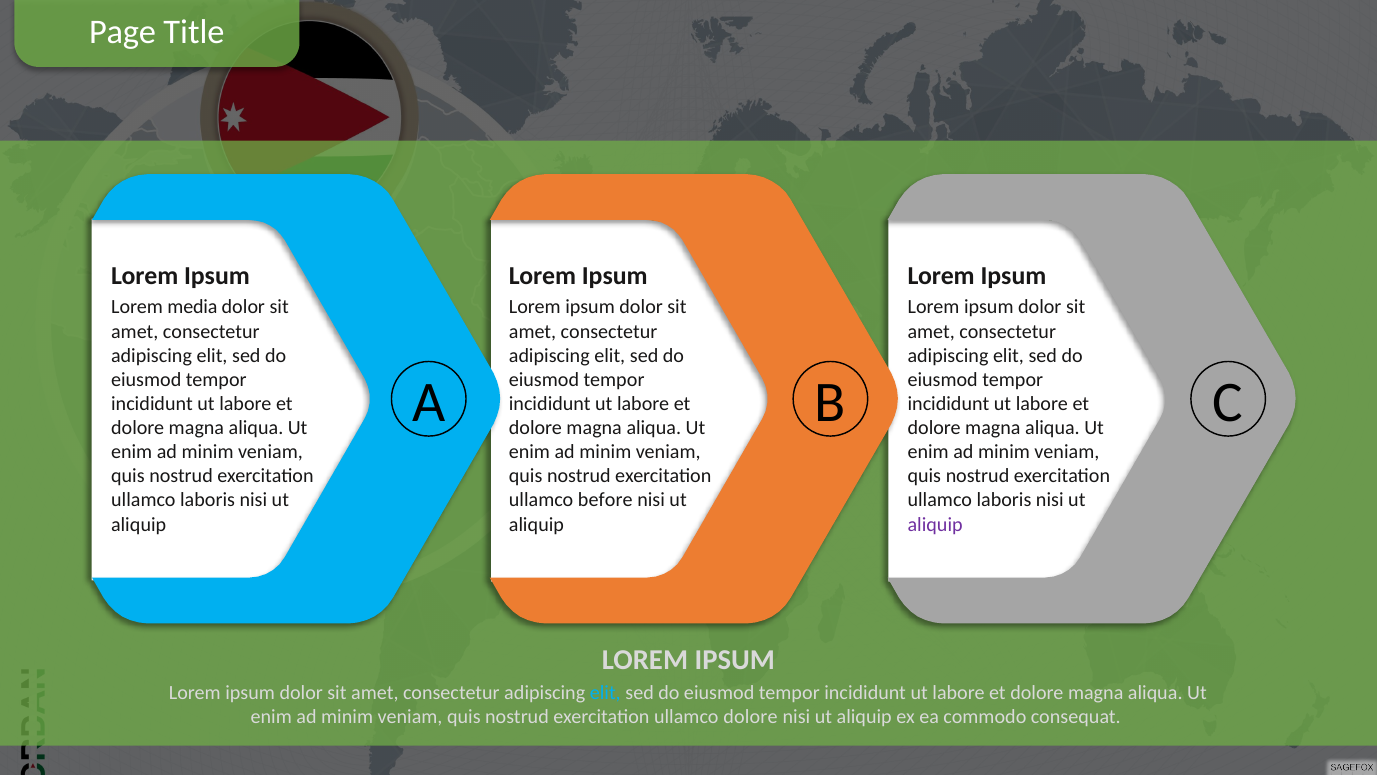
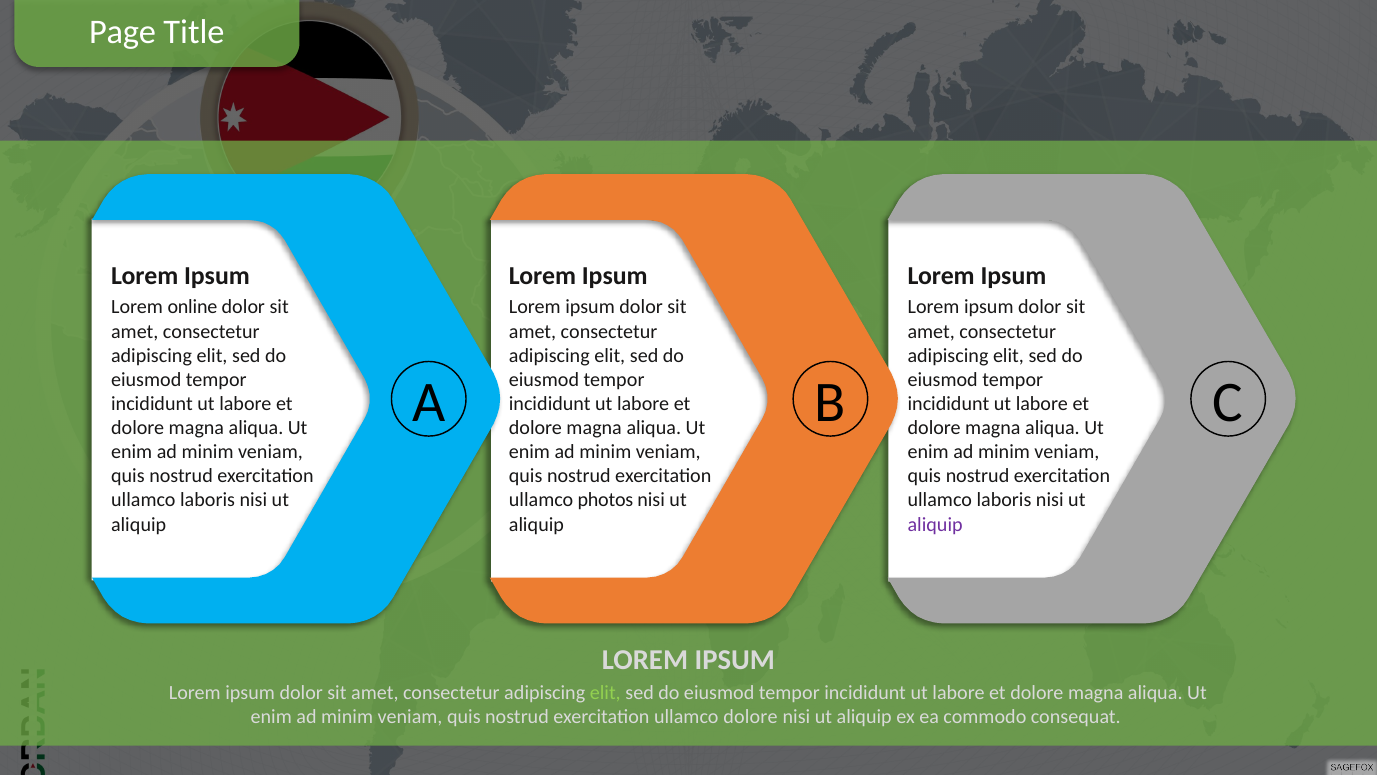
media: media -> online
before: before -> photos
elit at (605, 693) colour: light blue -> light green
